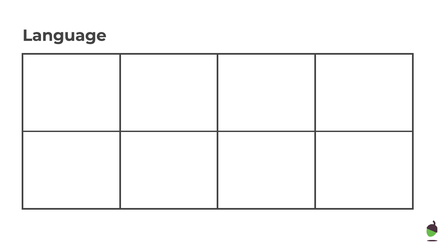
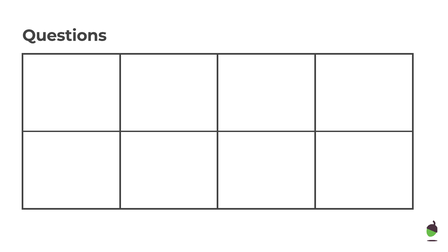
Language: Language -> Questions
